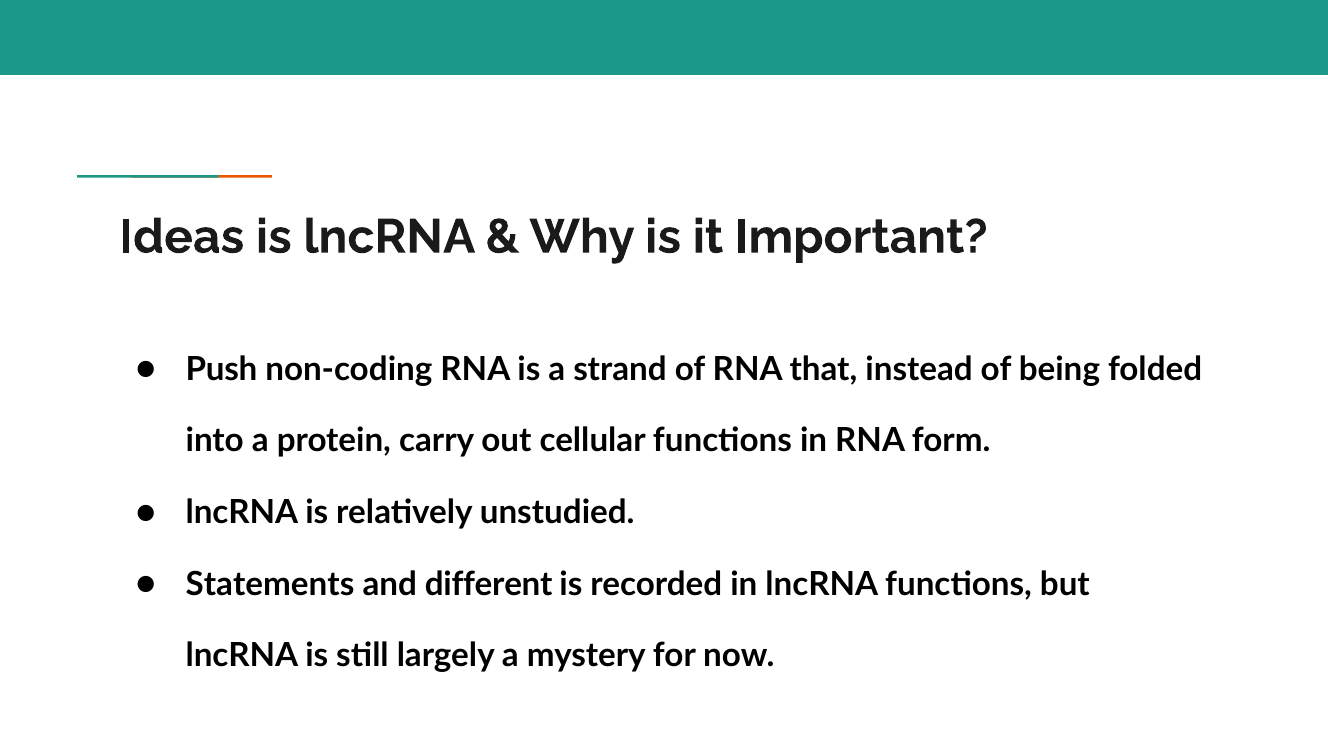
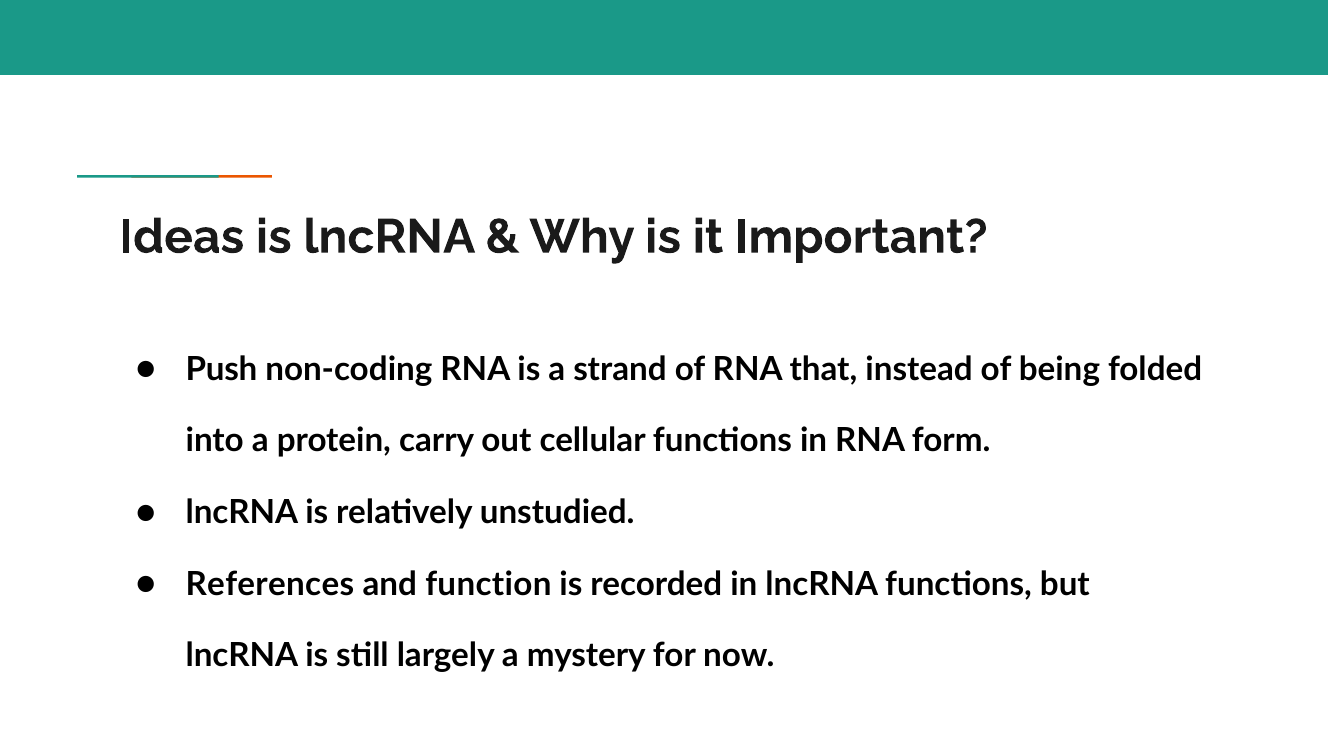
Statements: Statements -> References
different: different -> function
